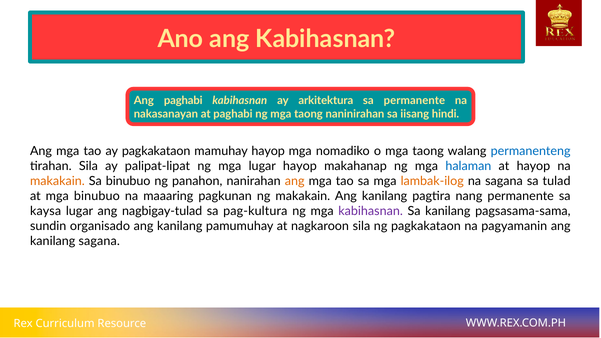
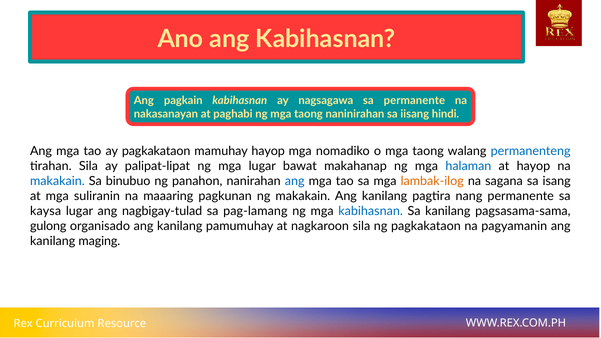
Ang paghabi: paghabi -> pagkain
arkitektura: arkitektura -> nagsagawa
lugar hayop: hayop -> bawat
makakain at (57, 181) colour: orange -> blue
ang at (295, 181) colour: orange -> blue
tulad: tulad -> isang
mga binubuo: binubuo -> suliranin
pag-kultura: pag-kultura -> pag-lamang
kabihasnan at (371, 211) colour: purple -> blue
sundin: sundin -> gulong
kanilang sagana: sagana -> maging
